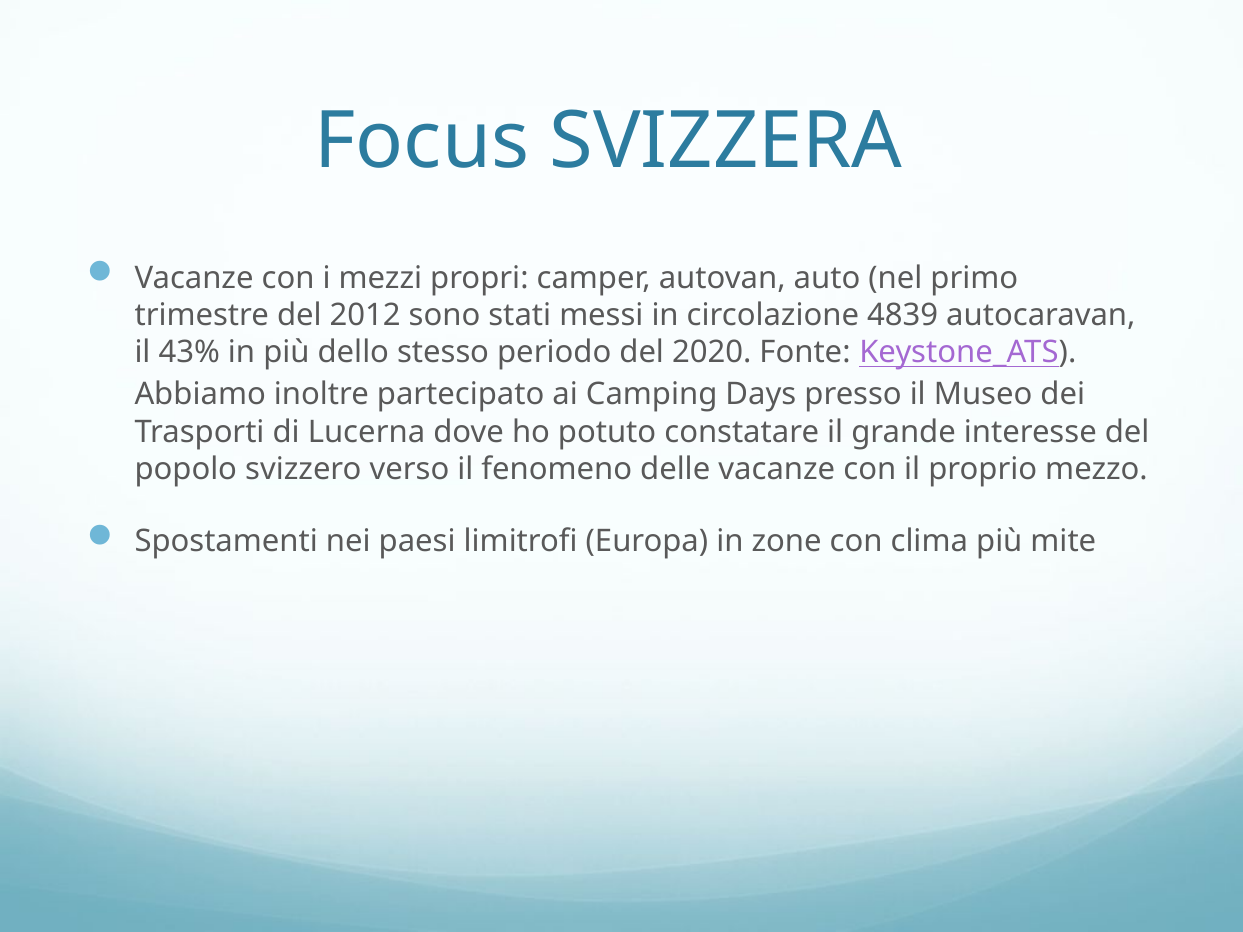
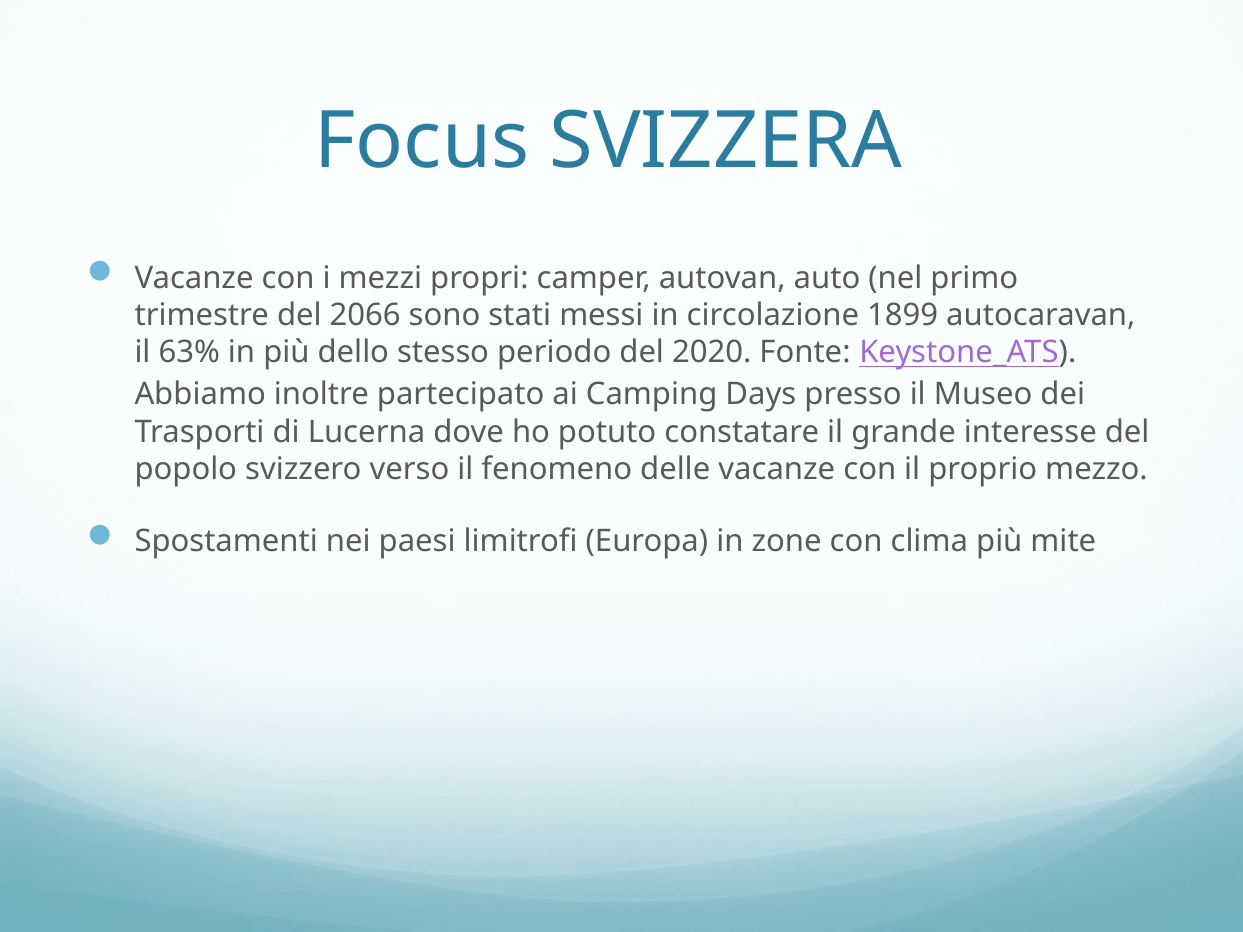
2012: 2012 -> 2066
4839: 4839 -> 1899
43%: 43% -> 63%
